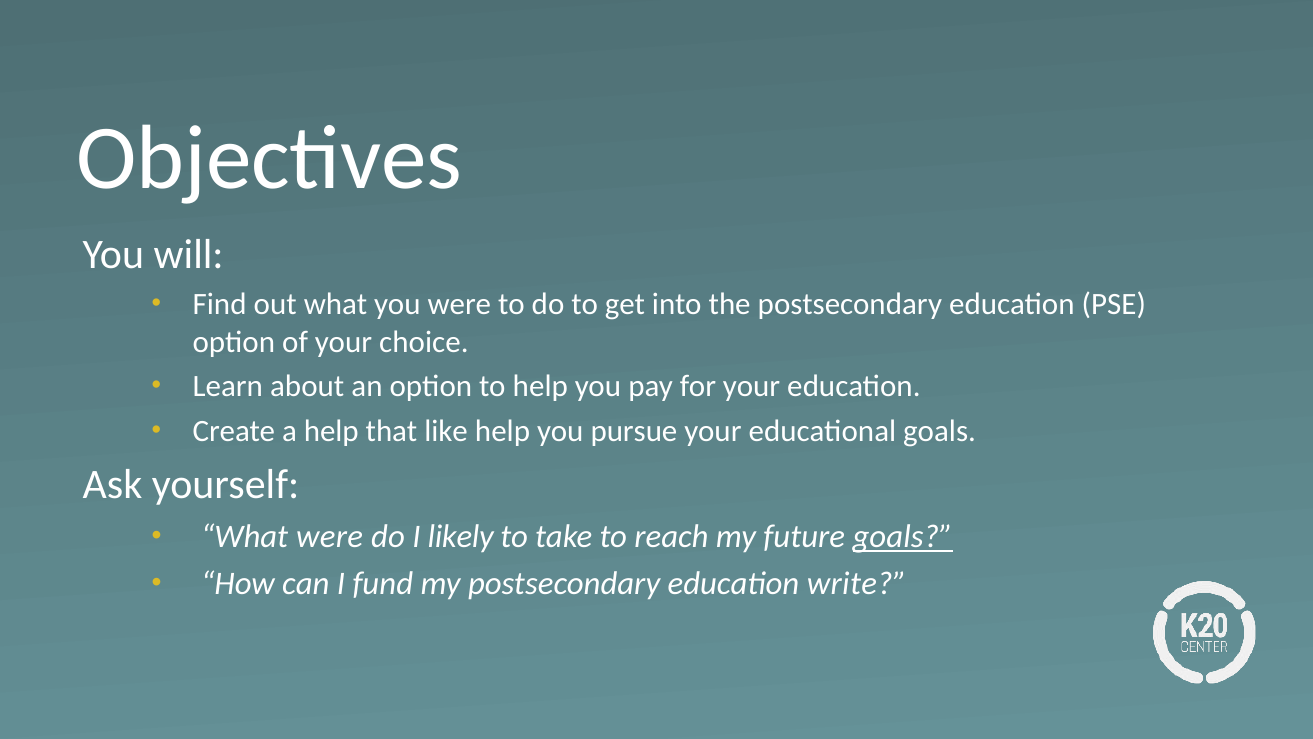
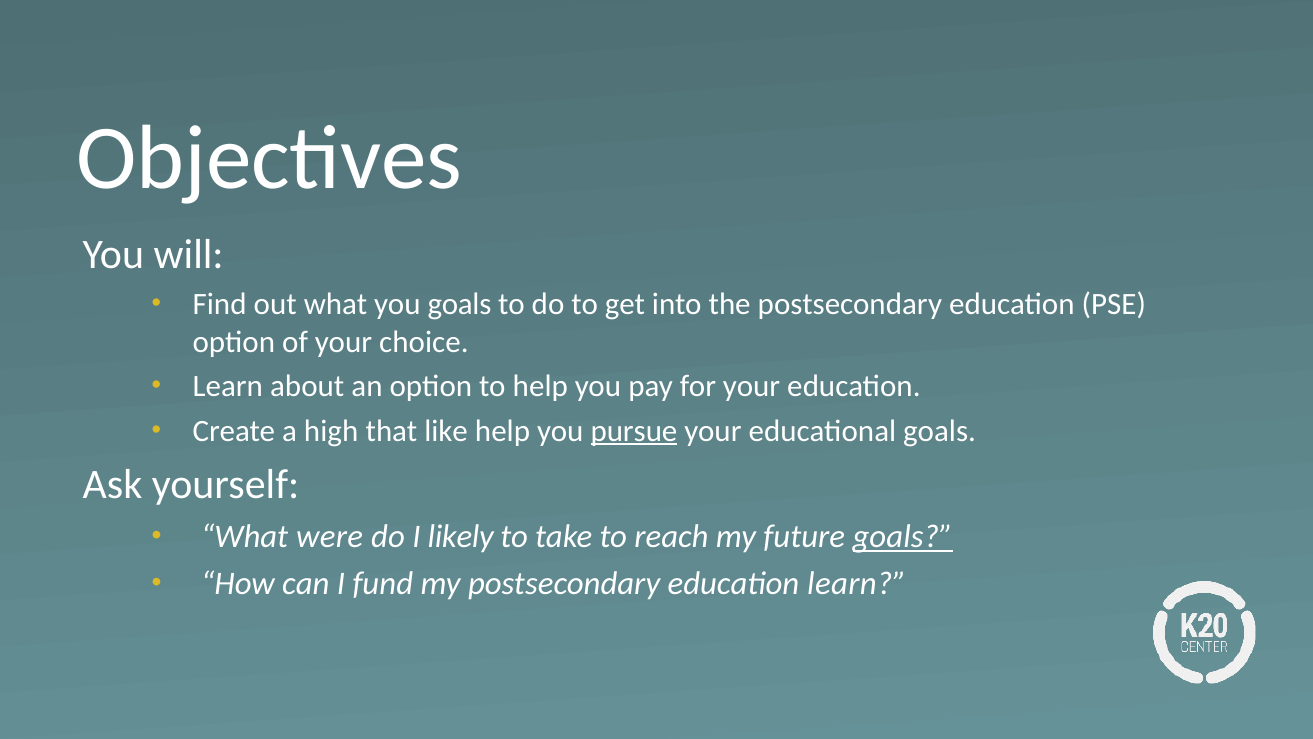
you were: were -> goals
a help: help -> high
pursue underline: none -> present
education write: write -> learn
